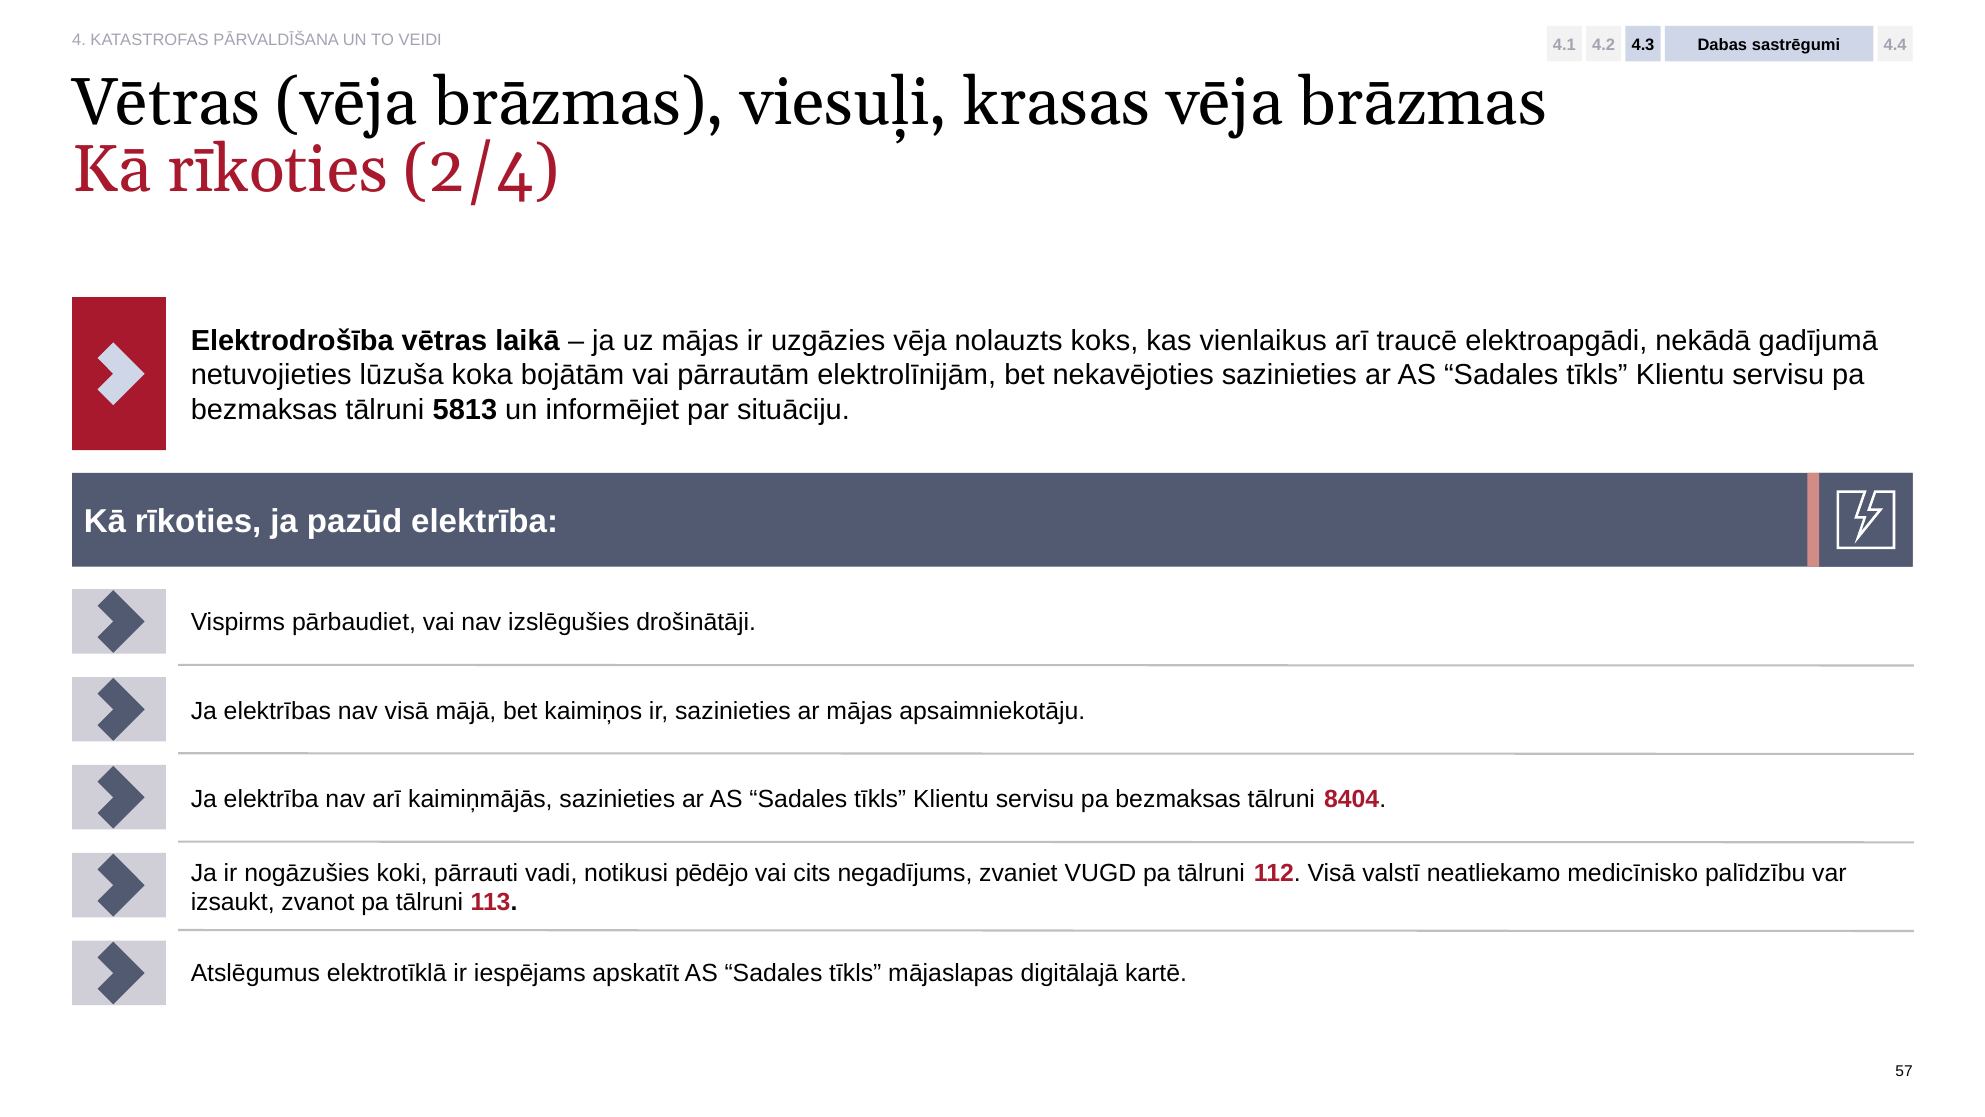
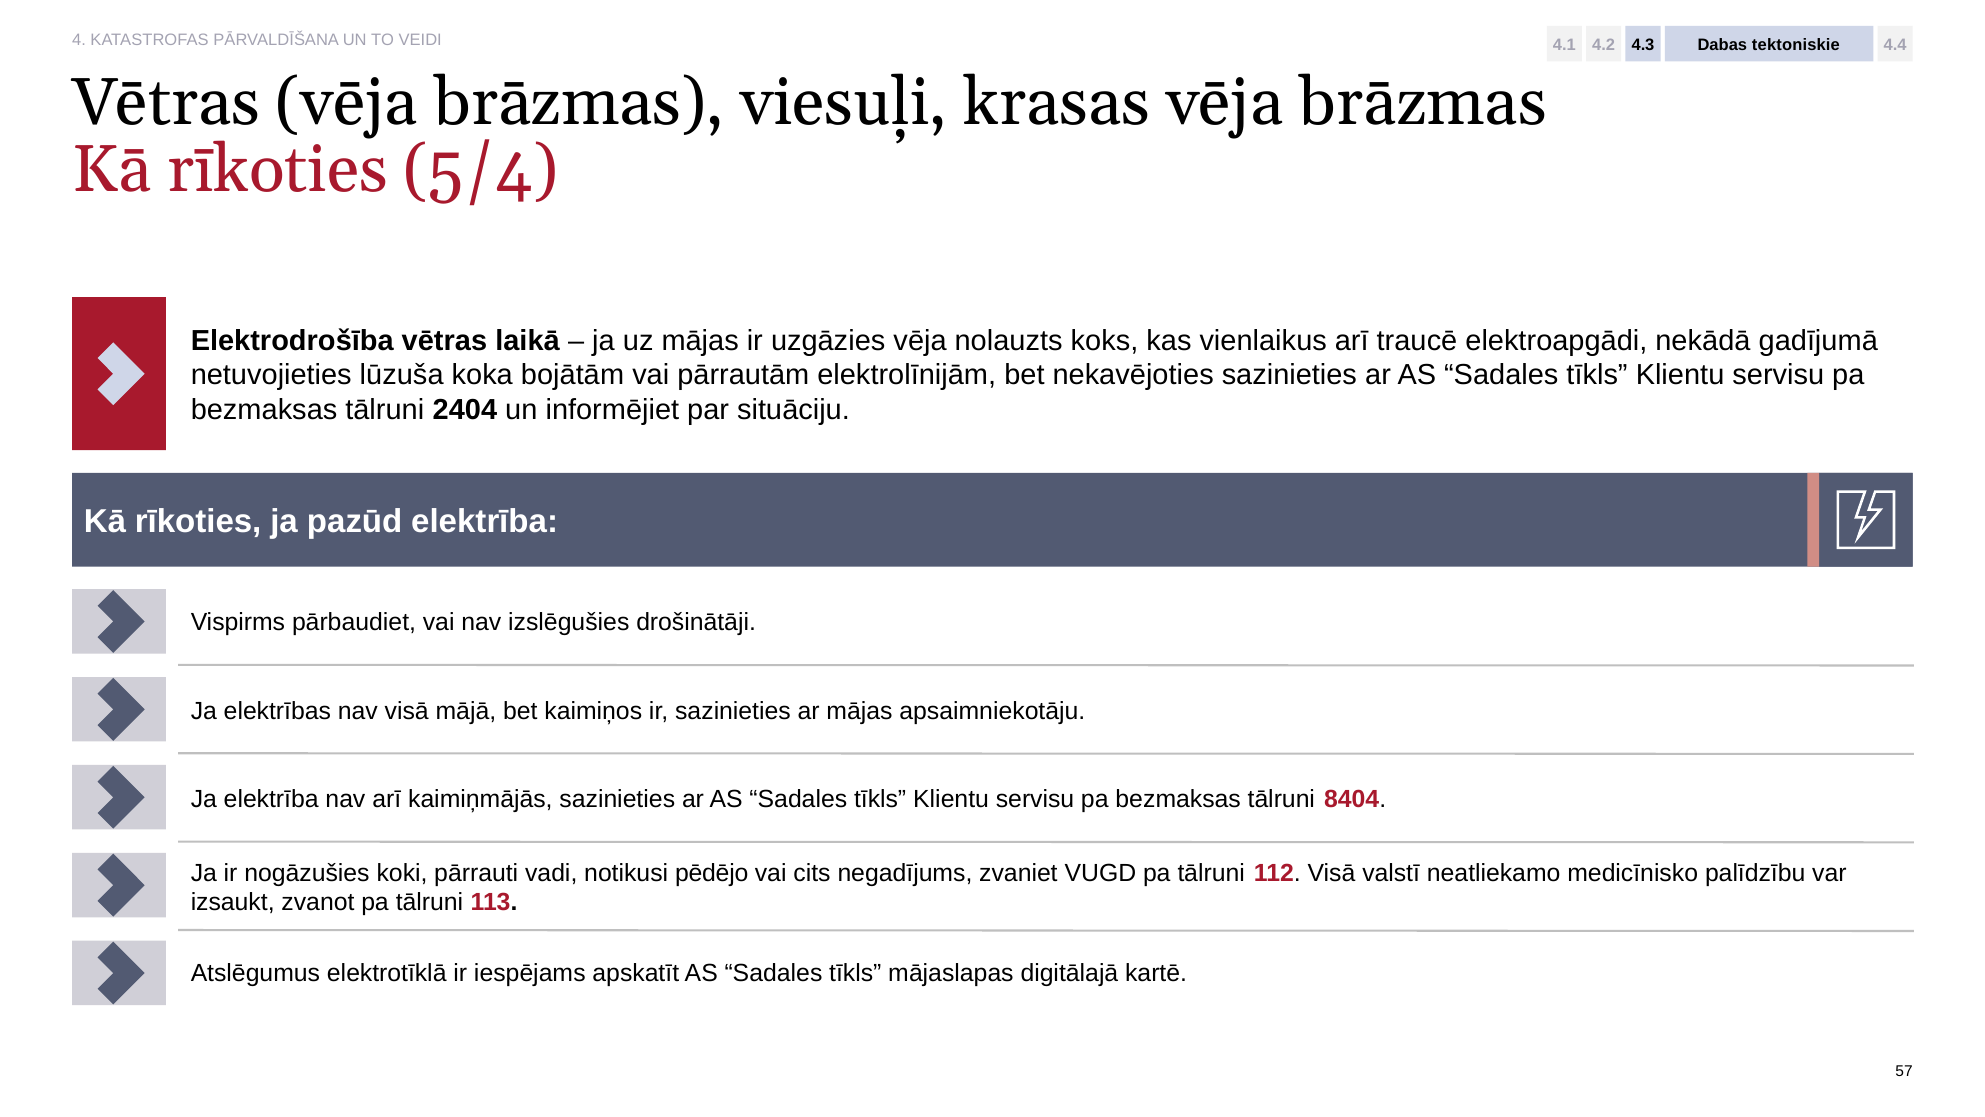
sastrēgumi: sastrēgumi -> tektoniskie
2/4: 2/4 -> 5/4
5813: 5813 -> 2404
